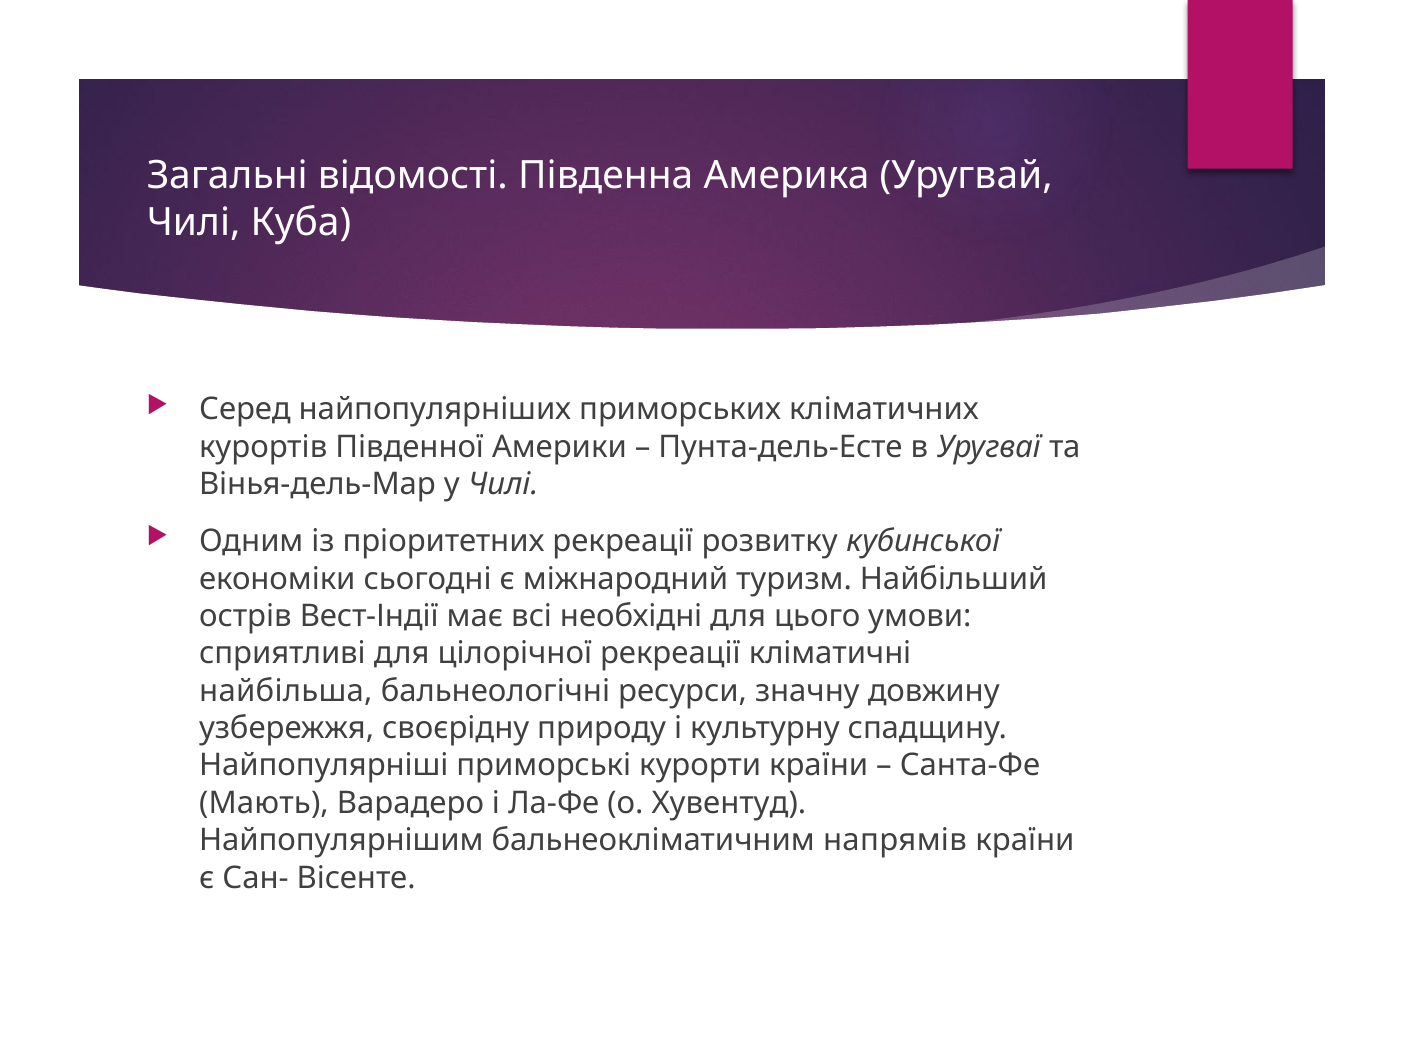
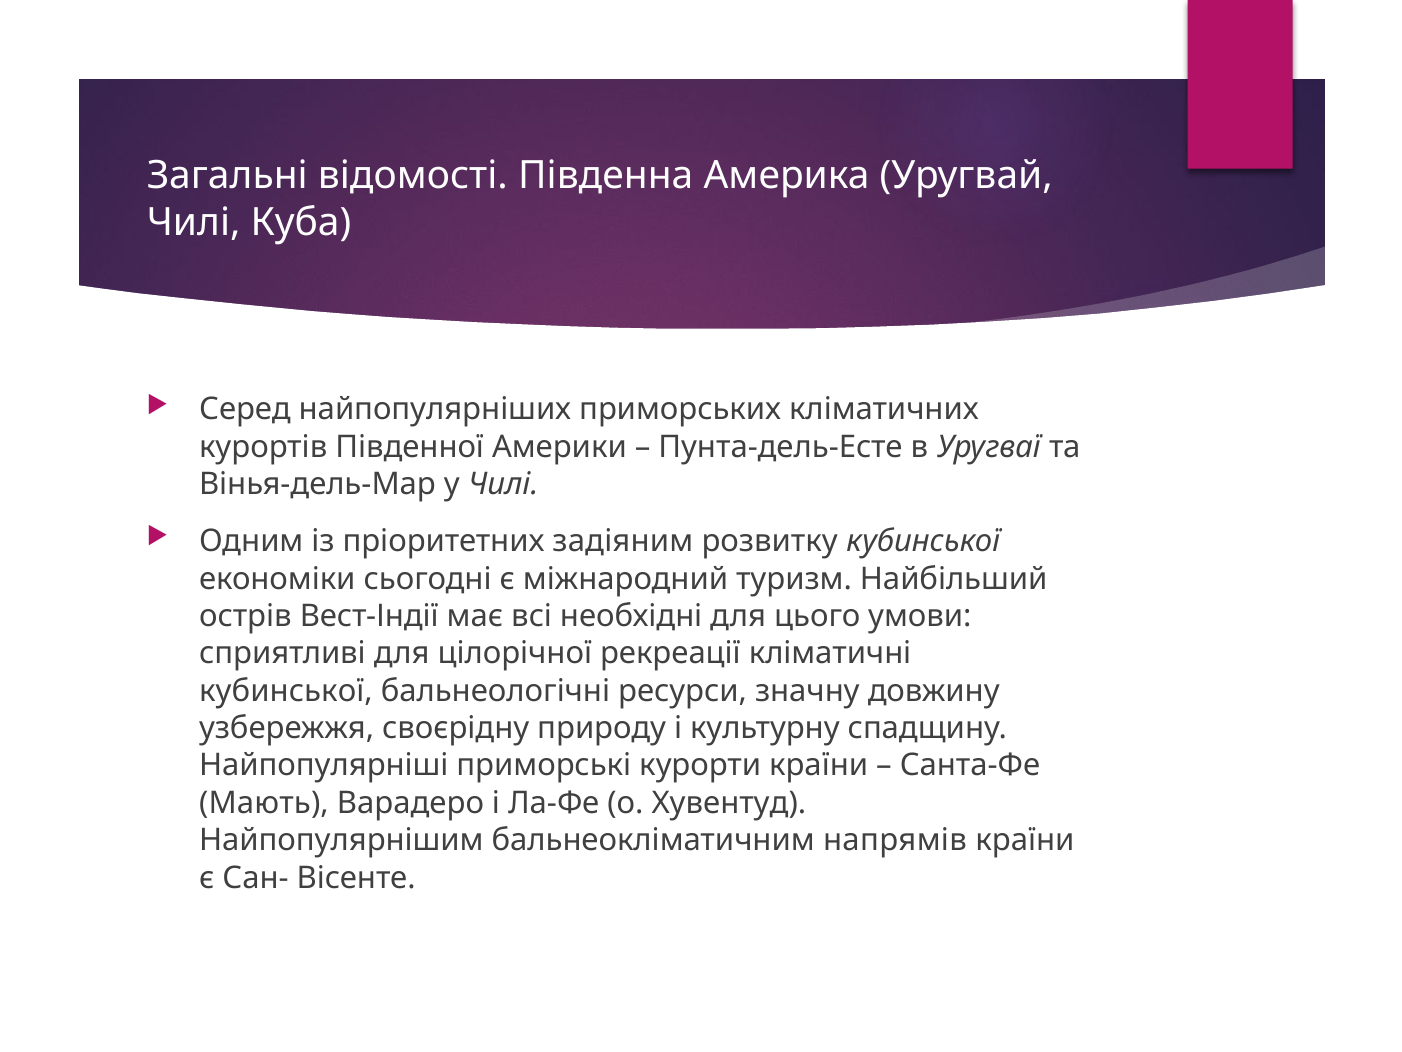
пріоритетних рекреації: рекреації -> задіяним
найбільша at (286, 691): найбільша -> кубинської
